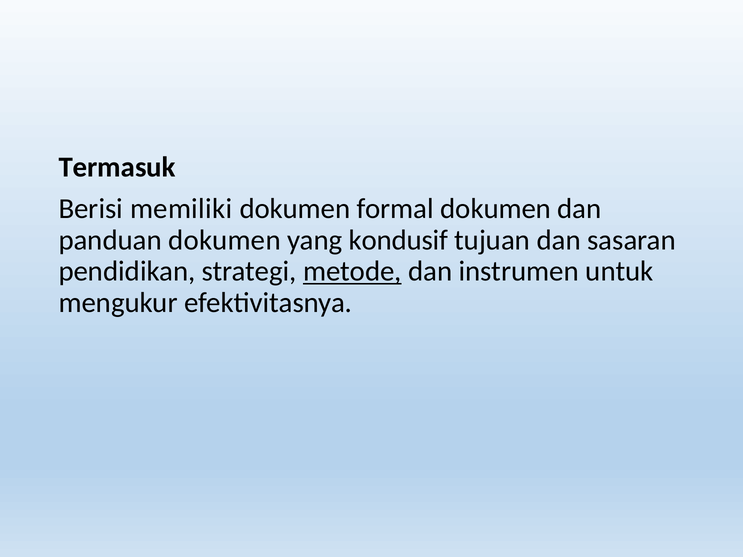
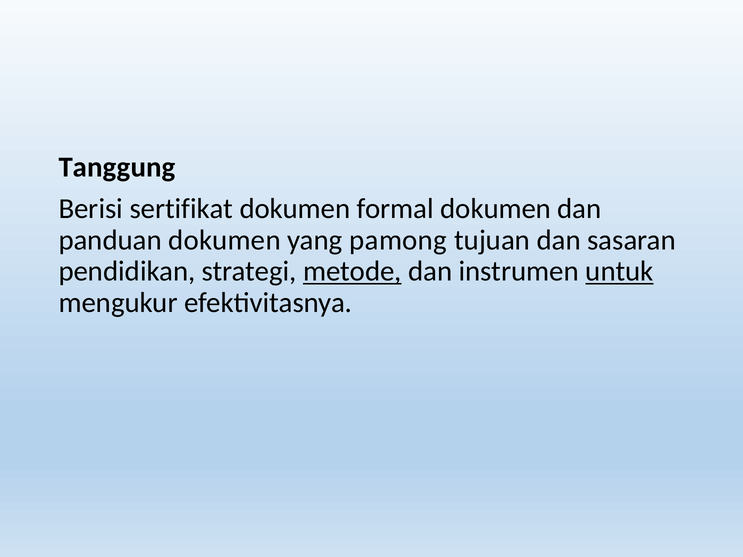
Termasuk: Termasuk -> Tanggung
memiliki: memiliki -> sertifikat
kondusif: kondusif -> pamong
untuk underline: none -> present
